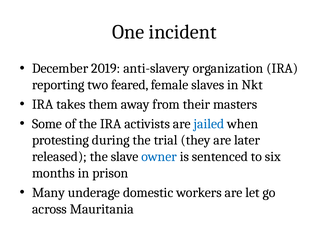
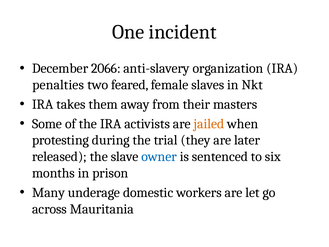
2019: 2019 -> 2066
reporting: reporting -> penalties
jailed colour: blue -> orange
